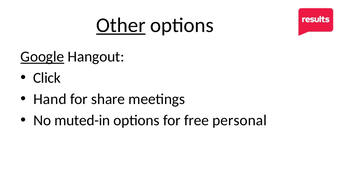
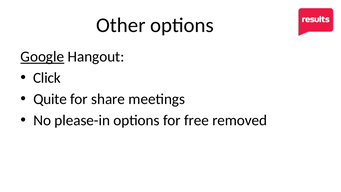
Other underline: present -> none
Hand: Hand -> Quite
muted-in: muted-in -> please-in
personal: personal -> removed
